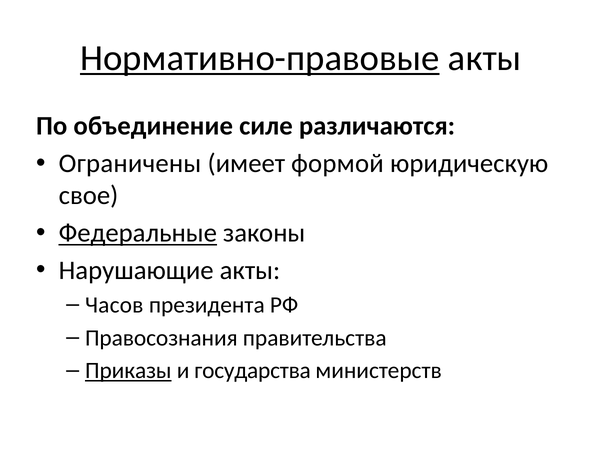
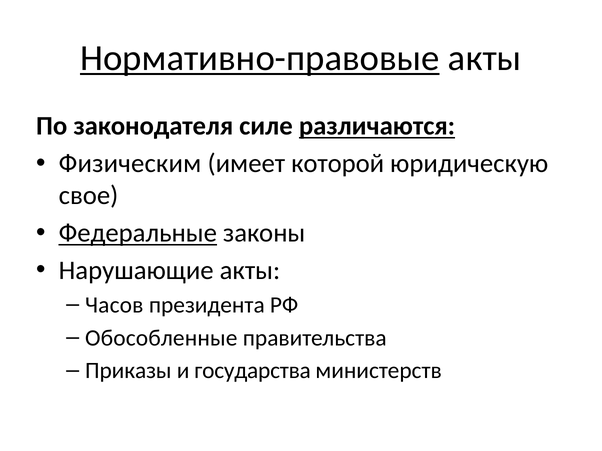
объединение: объединение -> законодателя
различаются underline: none -> present
Ограничены: Ограничены -> Физическим
формой: формой -> которой
Правосознания: Правосознания -> Обособленные
Приказы underline: present -> none
